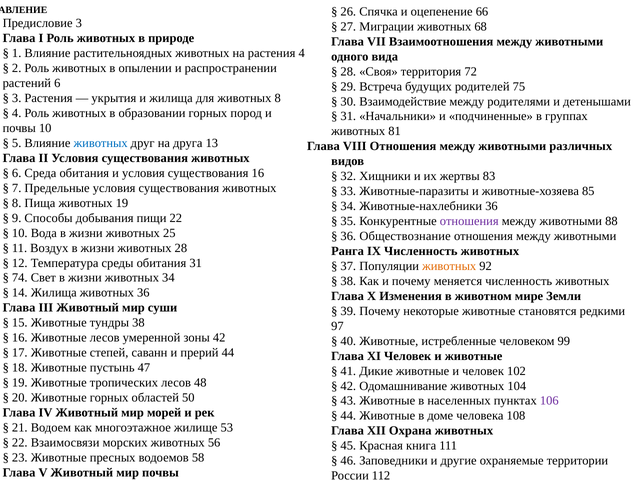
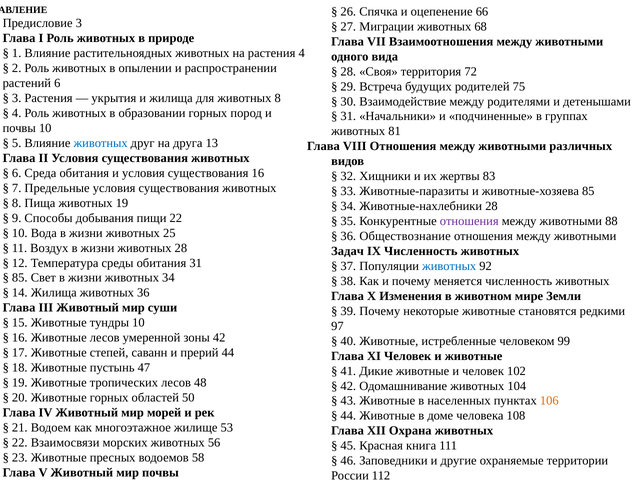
Животные-нахлебники 36: 36 -> 28
Ранга: Ранга -> Задач
животных at (449, 266) colour: orange -> blue
74 at (20, 278): 74 -> 85
тундры 38: 38 -> 10
106 colour: purple -> orange
